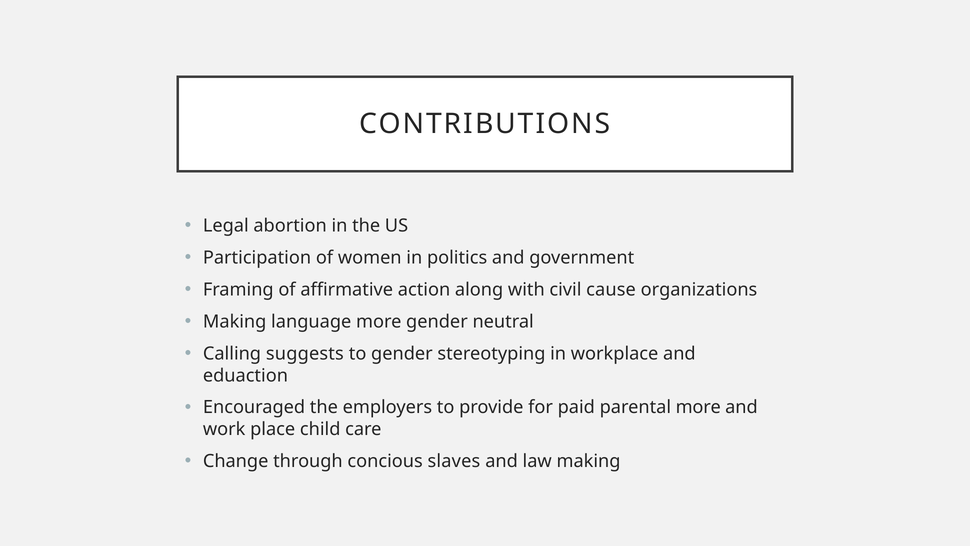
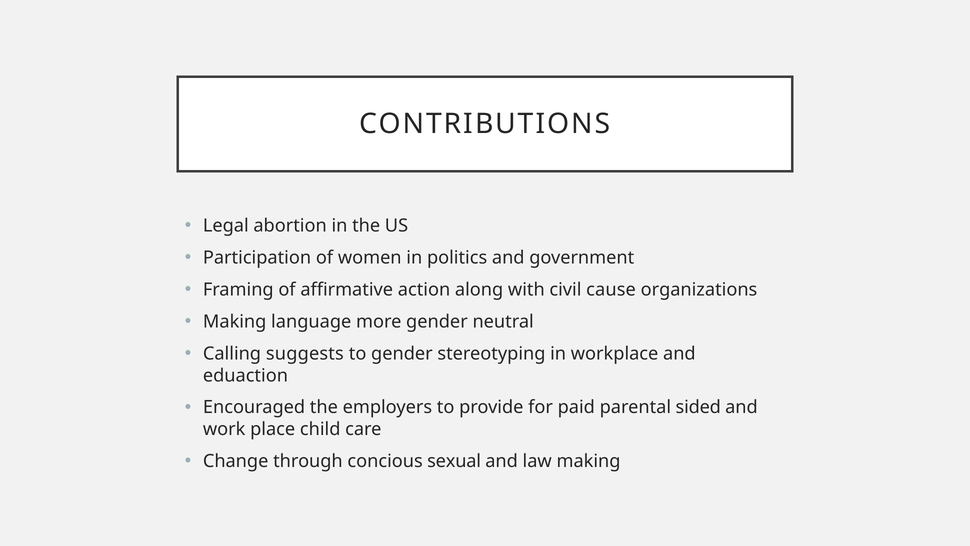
parental more: more -> sided
slaves: slaves -> sexual
